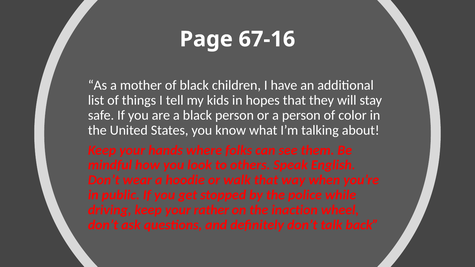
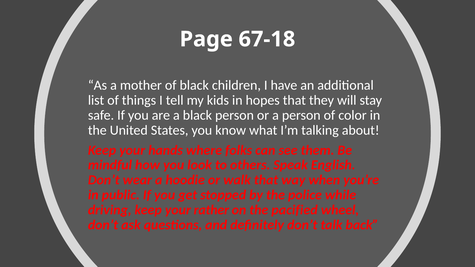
67-16: 67-16 -> 67-18
inaction: inaction -> pacified
